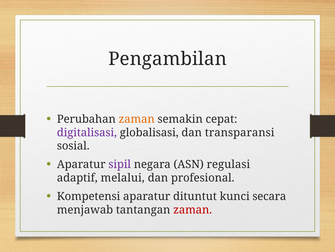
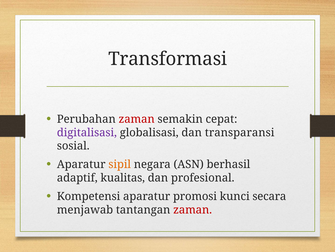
Pengambilan: Pengambilan -> Transformasi
zaman at (137, 119) colour: orange -> red
sipil colour: purple -> orange
regulasi: regulasi -> berhasil
melalui: melalui -> kualitas
dituntut: dituntut -> promosi
